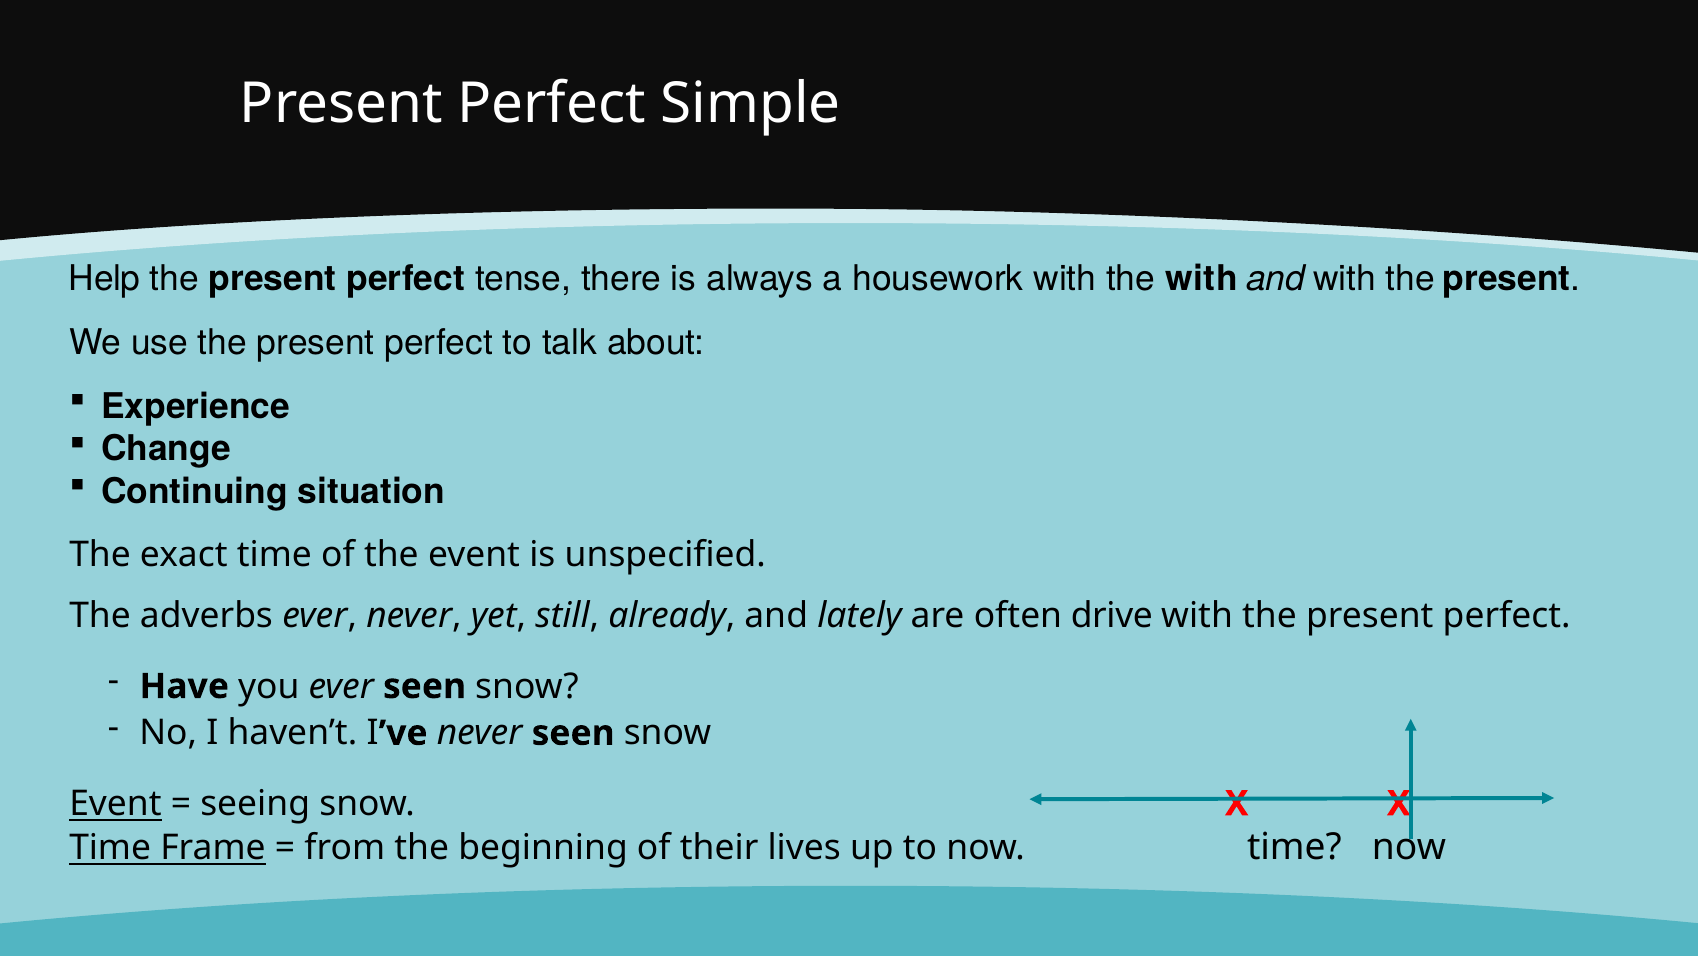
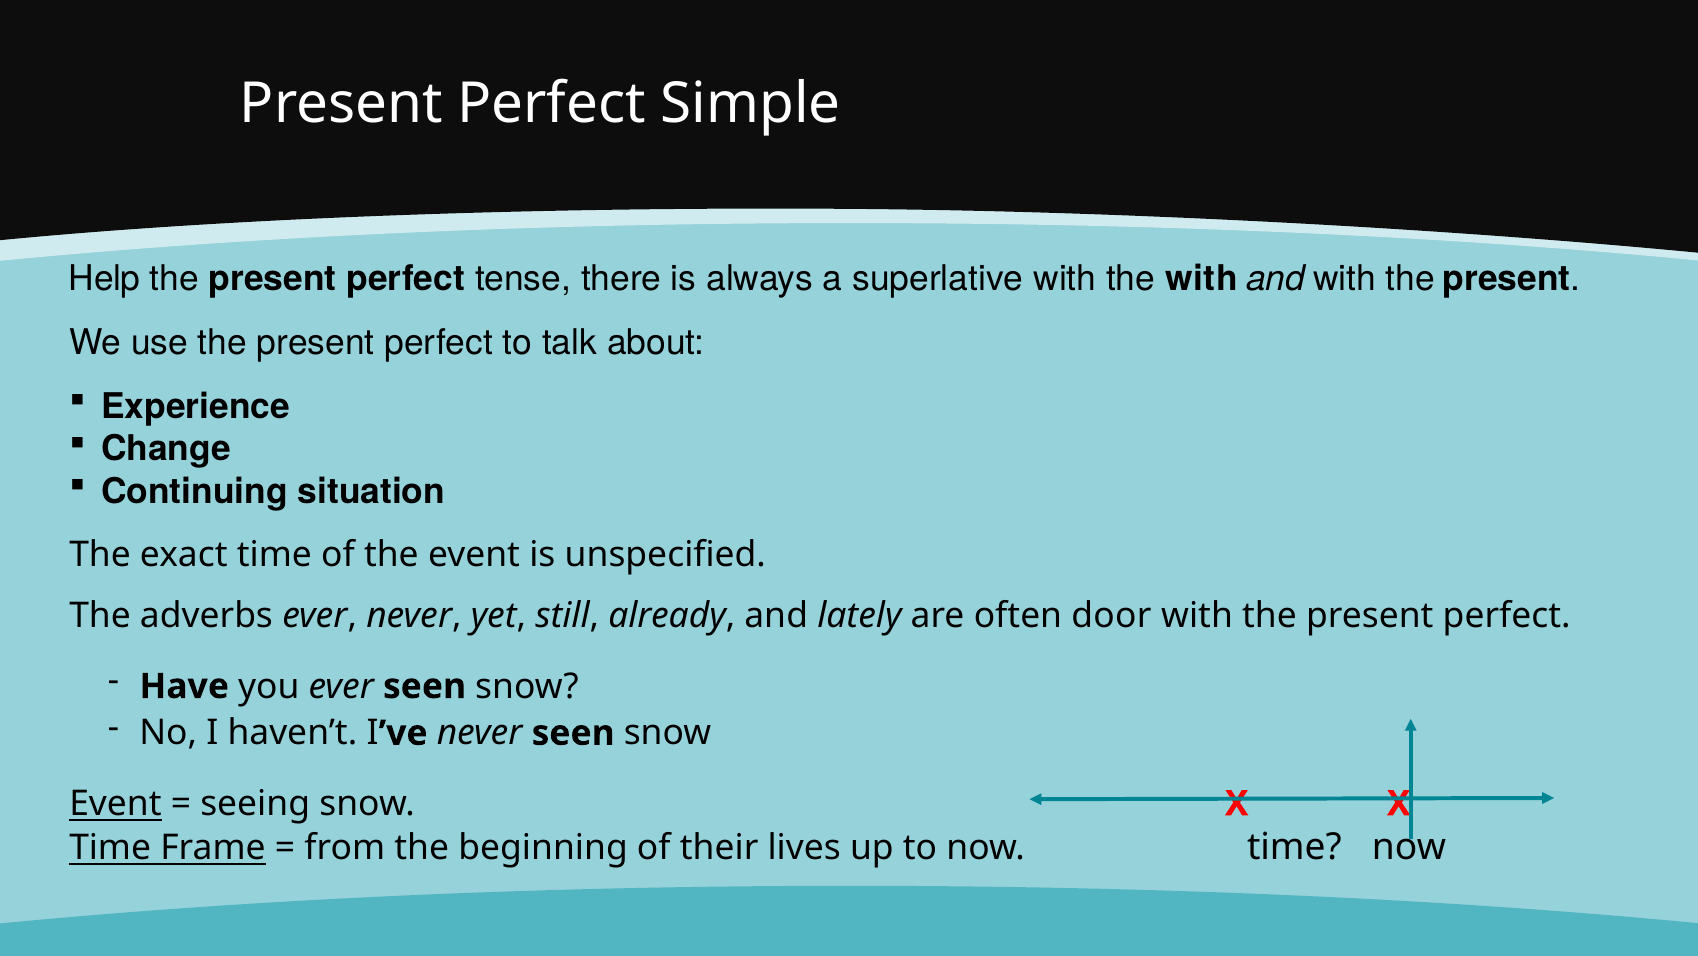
housework: housework -> superlative
drive: drive -> door
